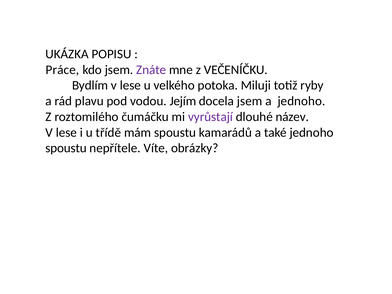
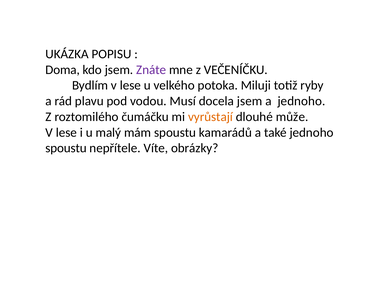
Práce: Práce -> Doma
Jejím: Jejím -> Musí
vyrůstají colour: purple -> orange
název: název -> může
třídě: třídě -> malý
